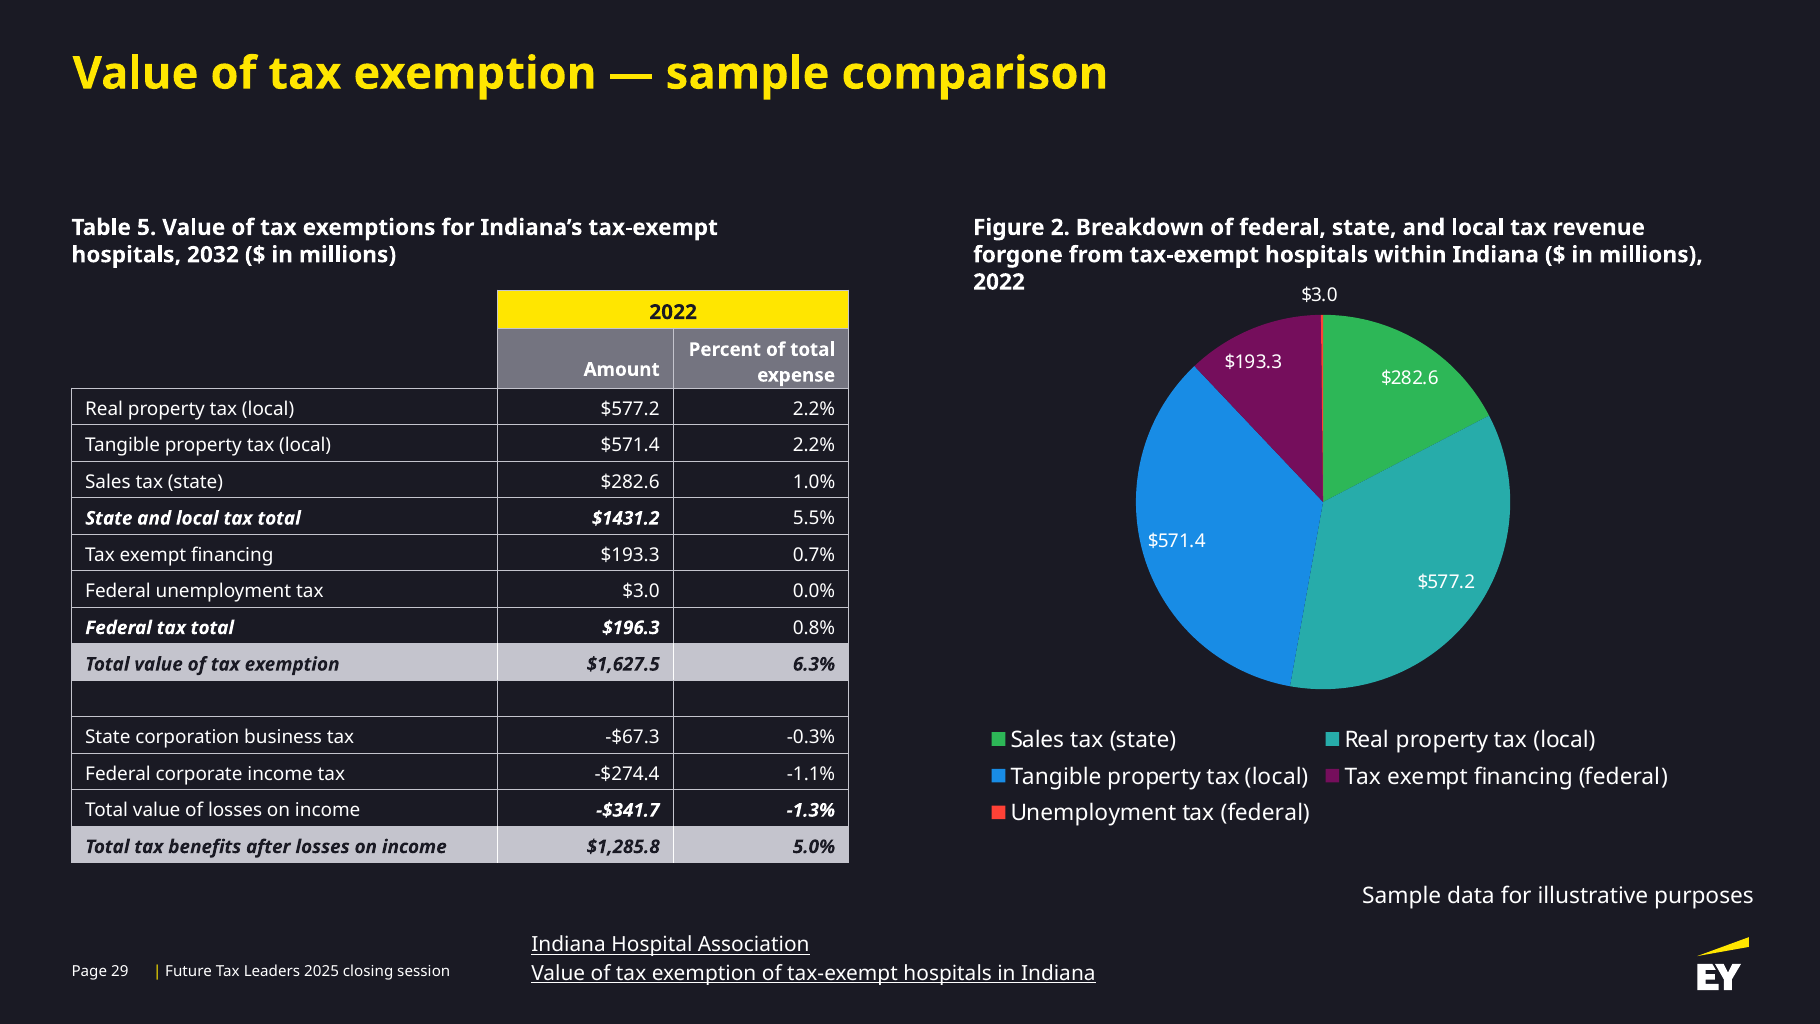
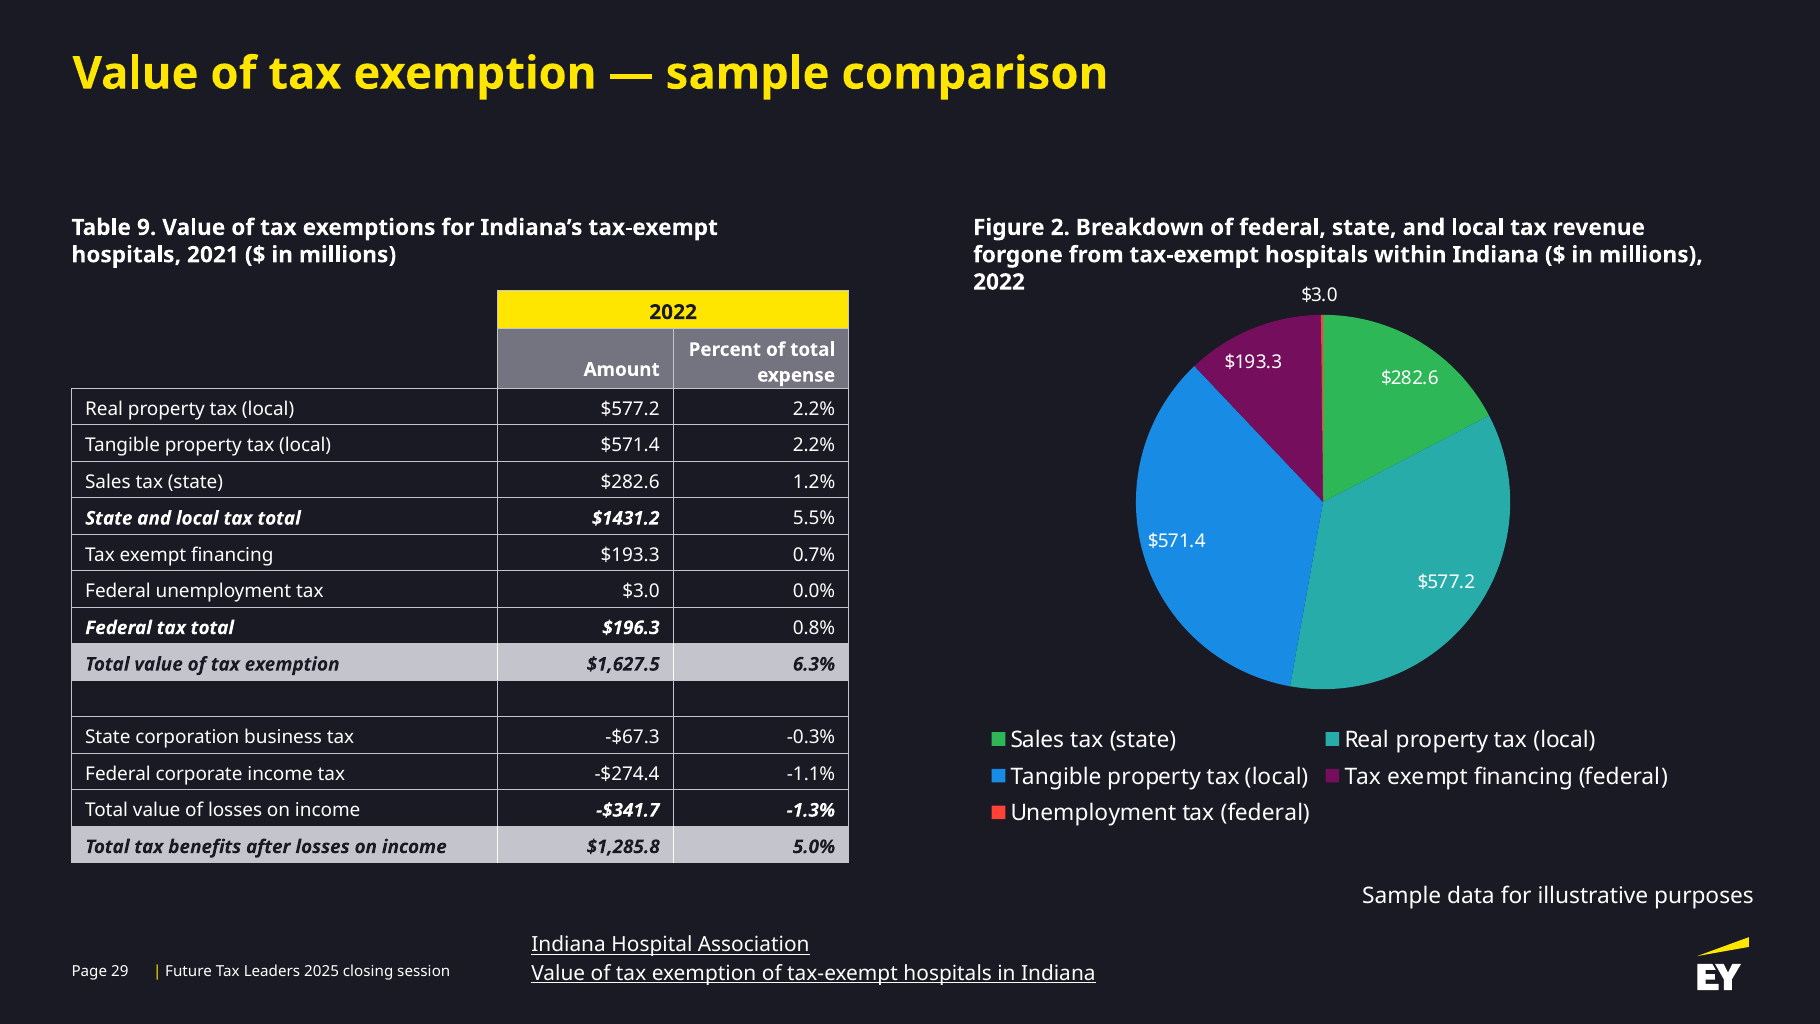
5: 5 -> 9
2032: 2032 -> 2021
1.0%: 1.0% -> 1.2%
